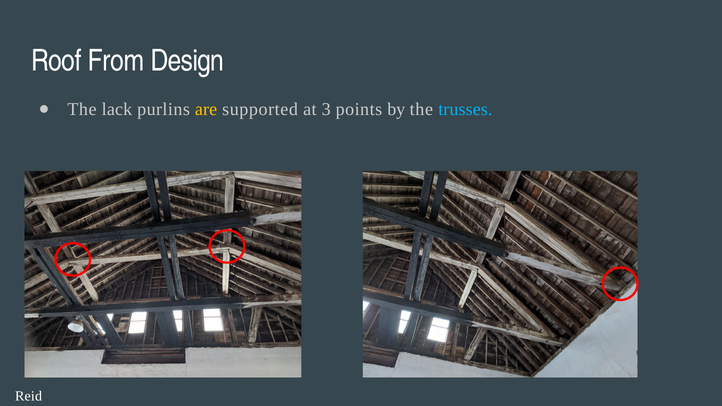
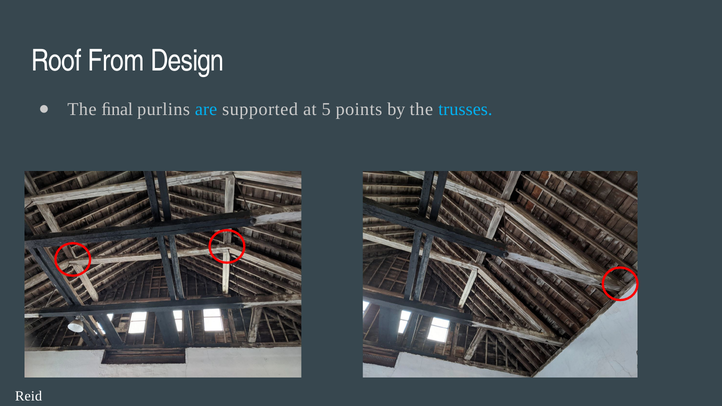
lack: lack -> ﬁnal
are colour: yellow -> light blue
3: 3 -> 5
